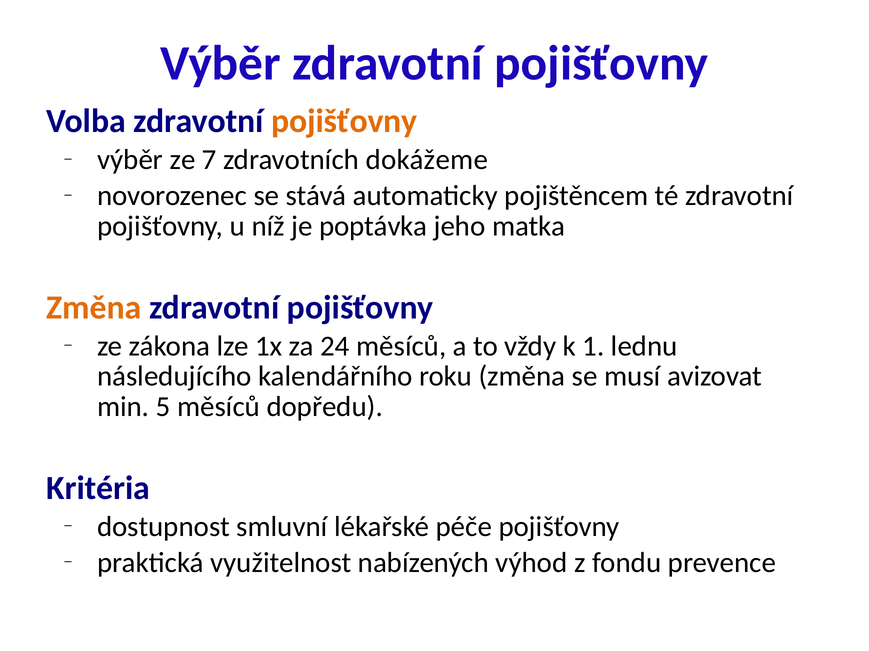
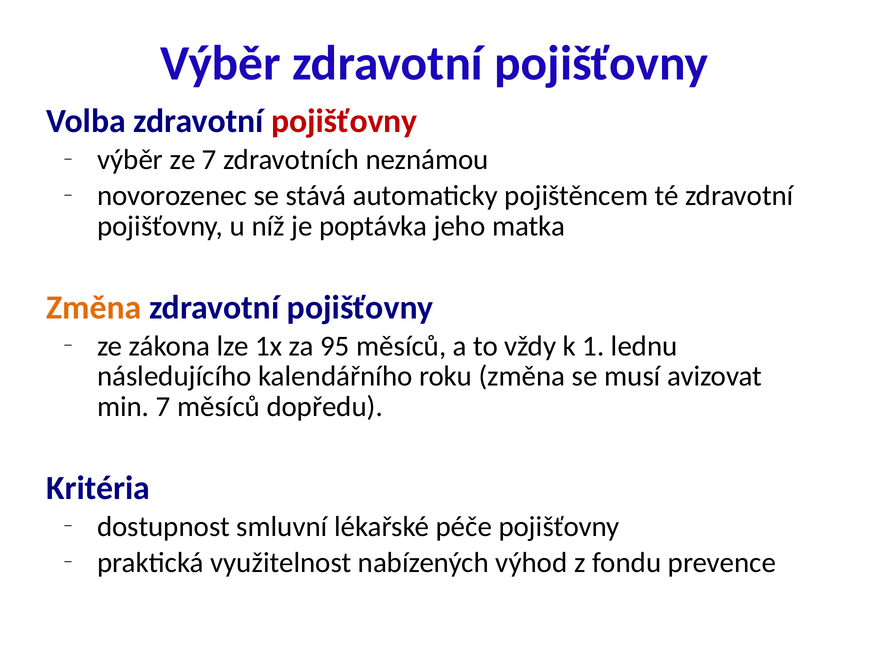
pojišťovny at (344, 121) colour: orange -> red
dokážeme: dokážeme -> neznámou
24: 24 -> 95
min 5: 5 -> 7
